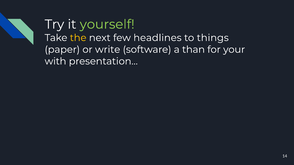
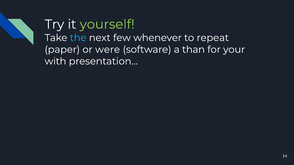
the colour: yellow -> light blue
headlines: headlines -> whenever
things: things -> repeat
write: write -> were
